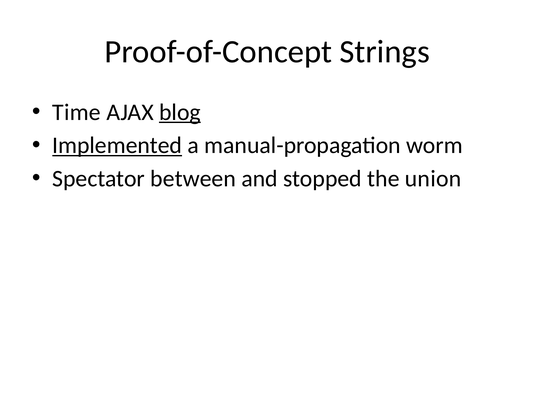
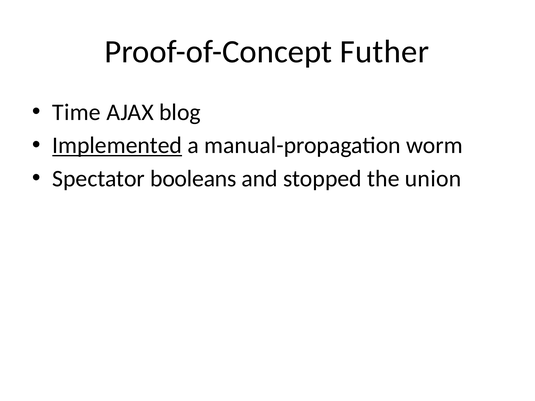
Strings: Strings -> Futher
blog underline: present -> none
between: between -> booleans
